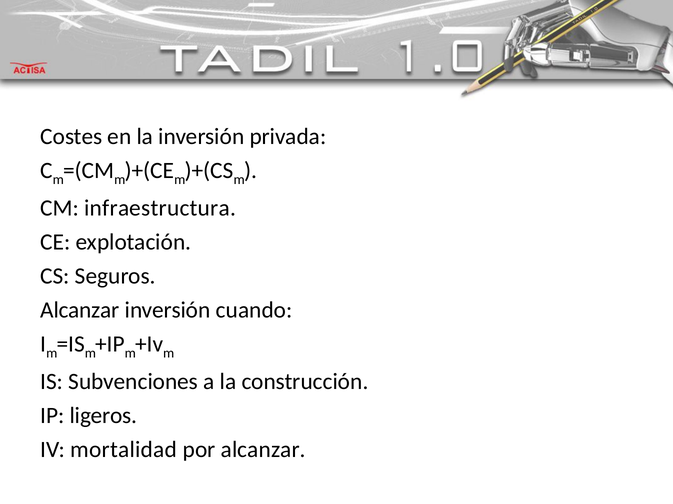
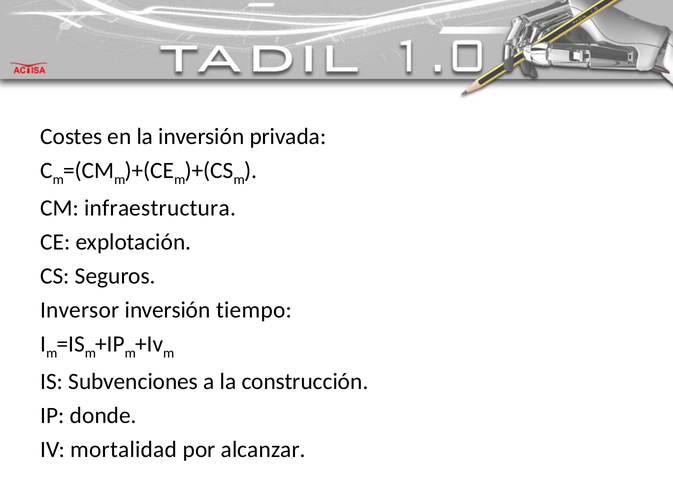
Alcanzar at (80, 310): Alcanzar -> Inversor
cuando: cuando -> tiempo
ligeros: ligeros -> donde
